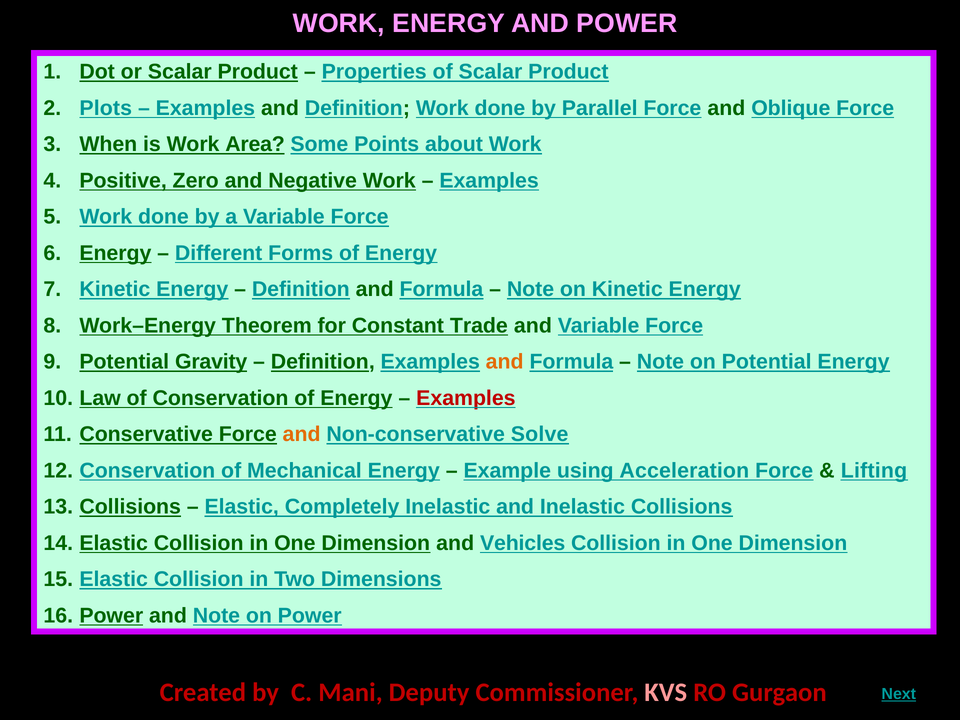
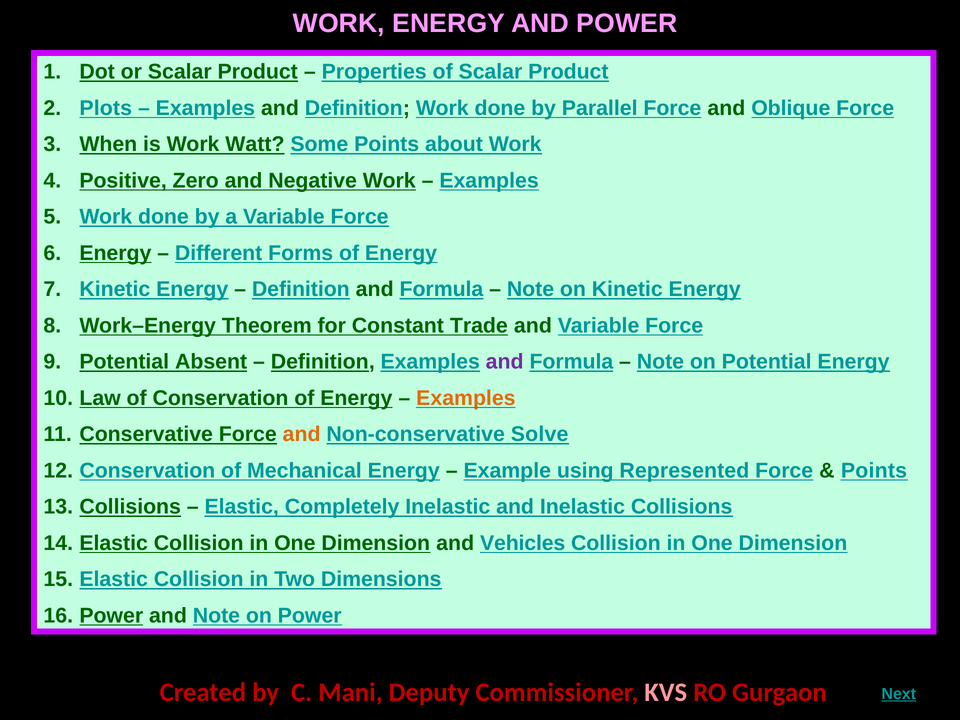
Area: Area -> Watt
Gravity: Gravity -> Absent
and at (505, 362) colour: orange -> purple
Examples at (466, 398) colour: red -> orange
Acceleration: Acceleration -> Represented
Lifting at (874, 471): Lifting -> Points
